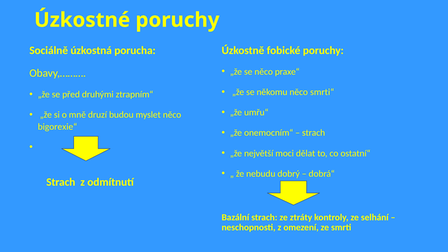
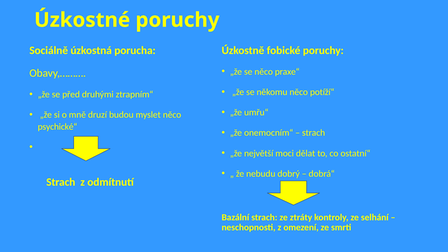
smrti“: smrti“ -> potíží“
bigorexie“: bigorexie“ -> psychické“
